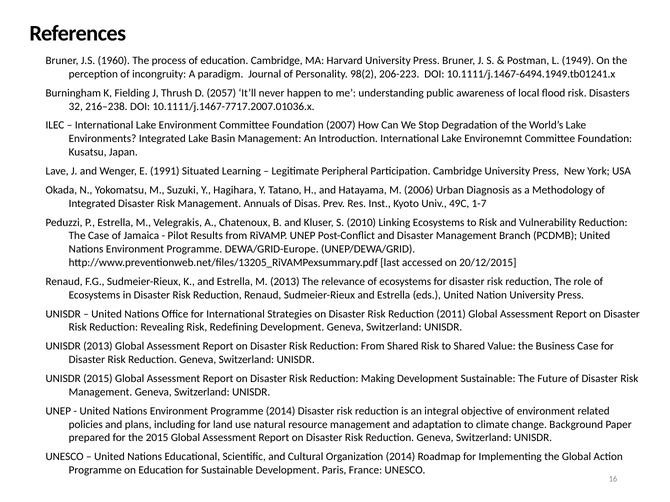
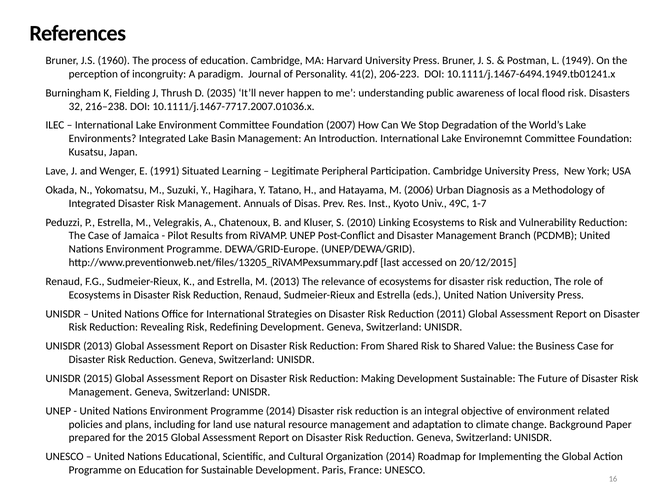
98(2: 98(2 -> 41(2
2057: 2057 -> 2035
